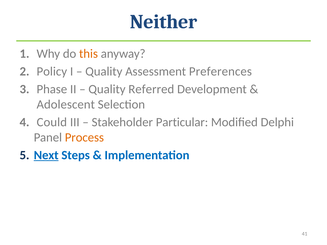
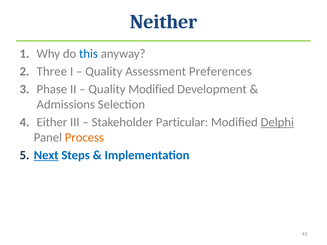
this colour: orange -> blue
Policy: Policy -> Three
Quality Referred: Referred -> Modified
Adolescent: Adolescent -> Admissions
Could: Could -> Either
Delphi underline: none -> present
